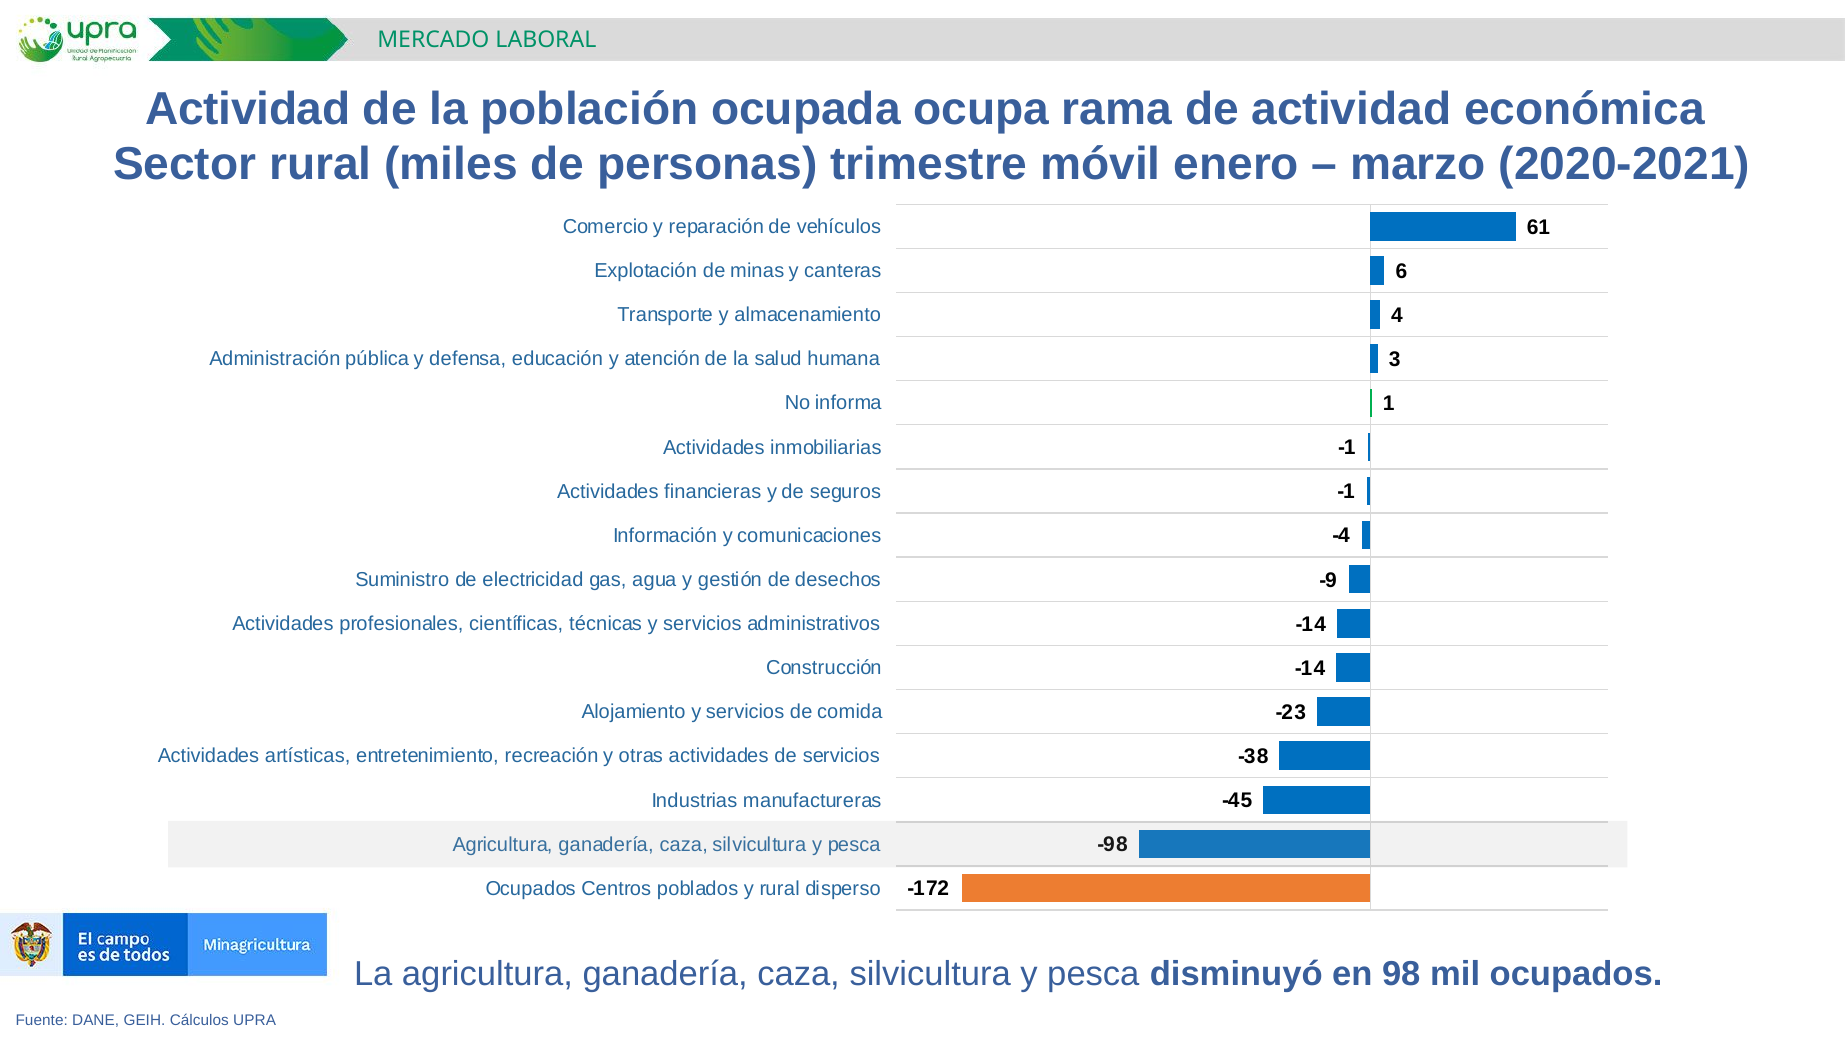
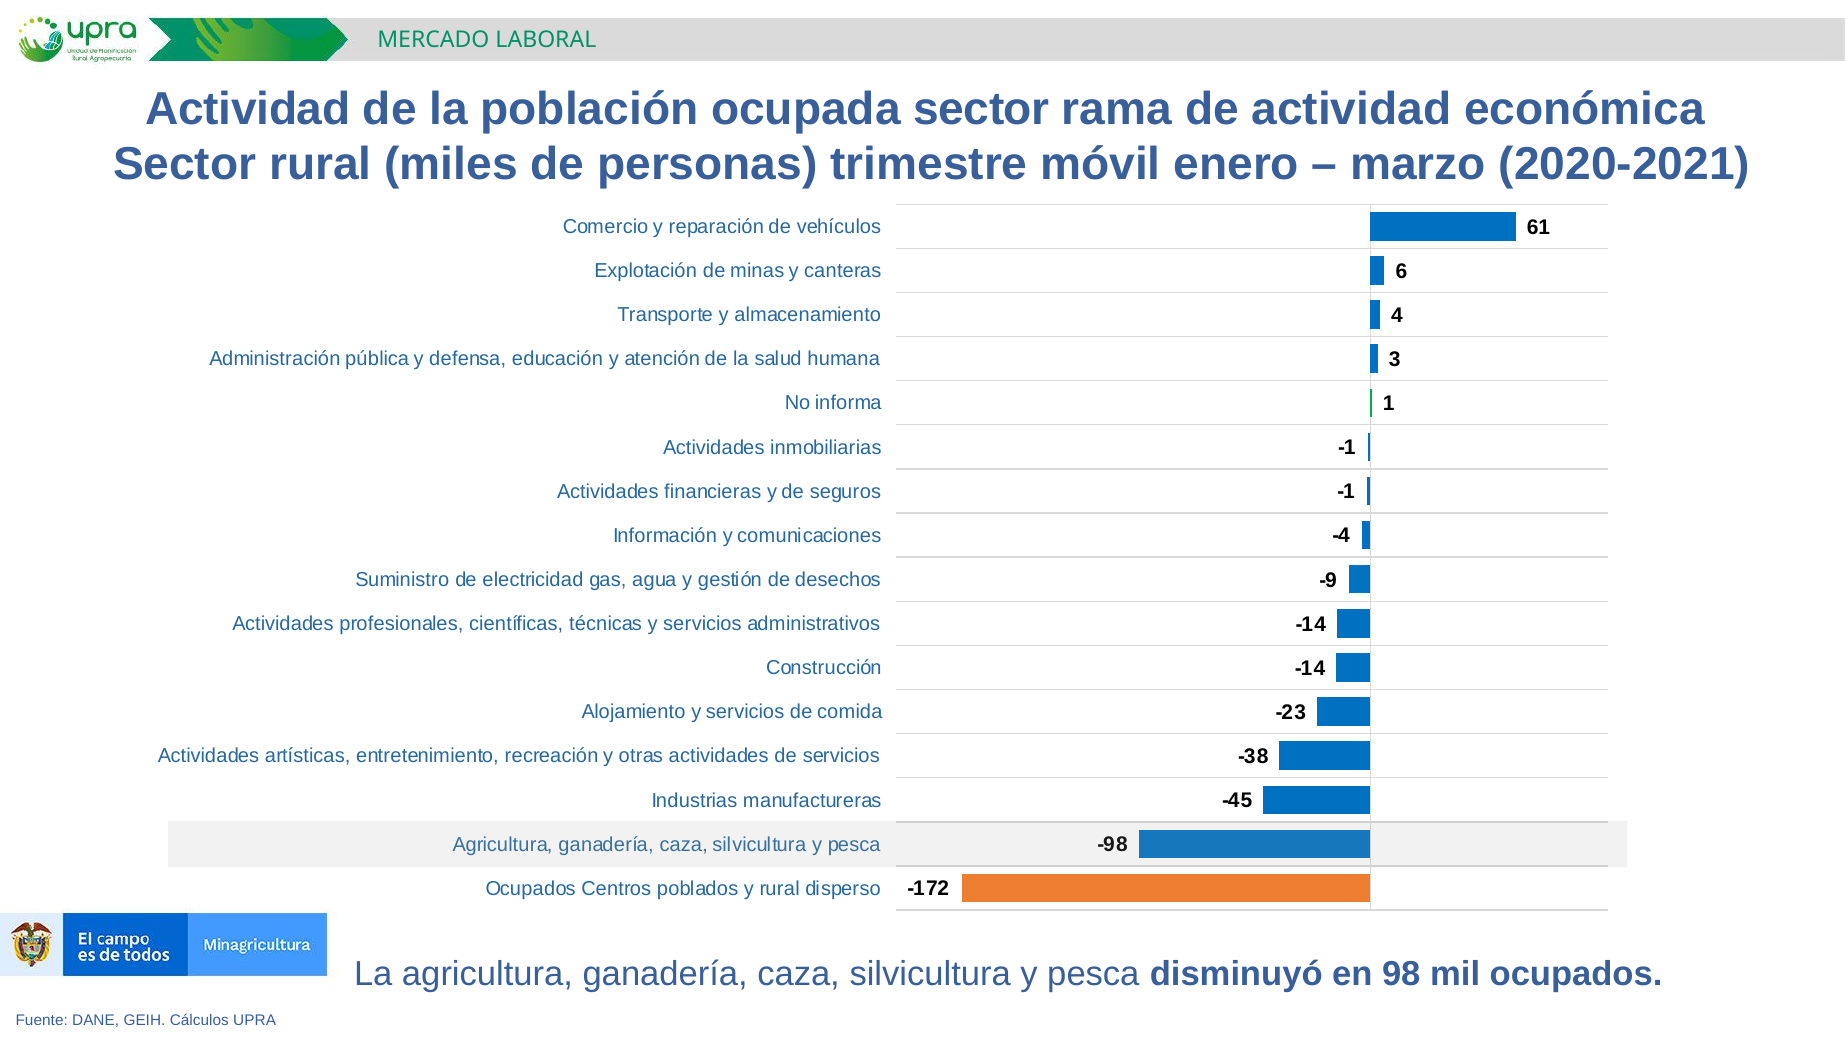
ocupada ocupa: ocupa -> sector
